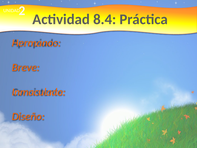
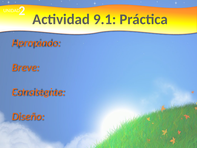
8.4: 8.4 -> 9.1
Inmaculado: Inmaculado -> Estrategias
